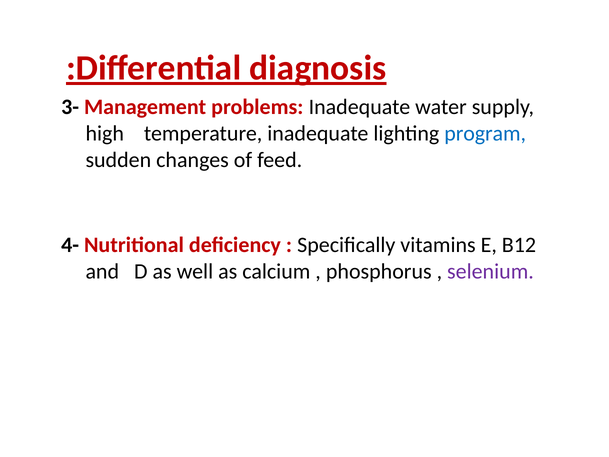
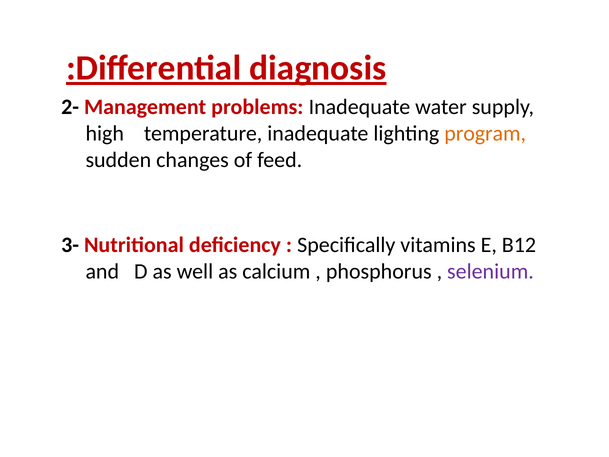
3-: 3- -> 2-
program colour: blue -> orange
4-: 4- -> 3-
